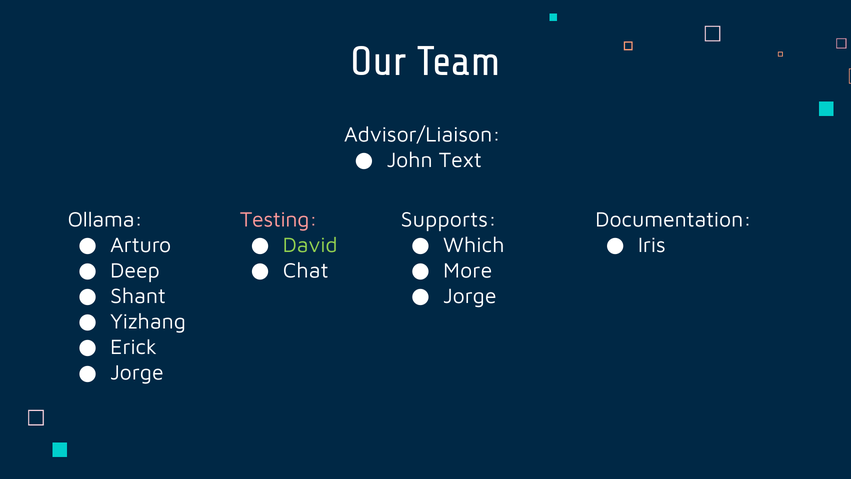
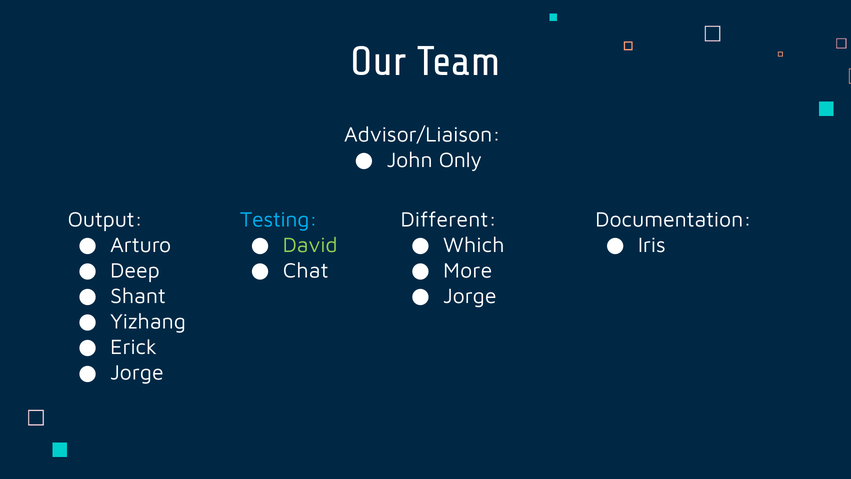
Text: Text -> Only
Ollama: Ollama -> Output
Testing colour: pink -> light blue
Supports: Supports -> Different
